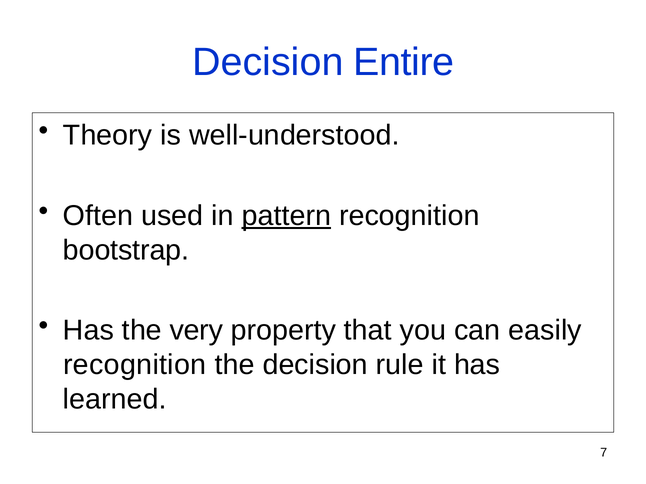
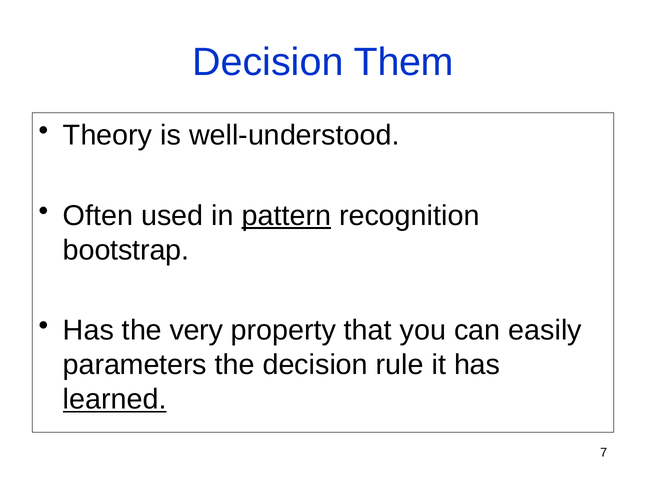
Entire: Entire -> Them
recognition at (135, 365): recognition -> parameters
learned underline: none -> present
